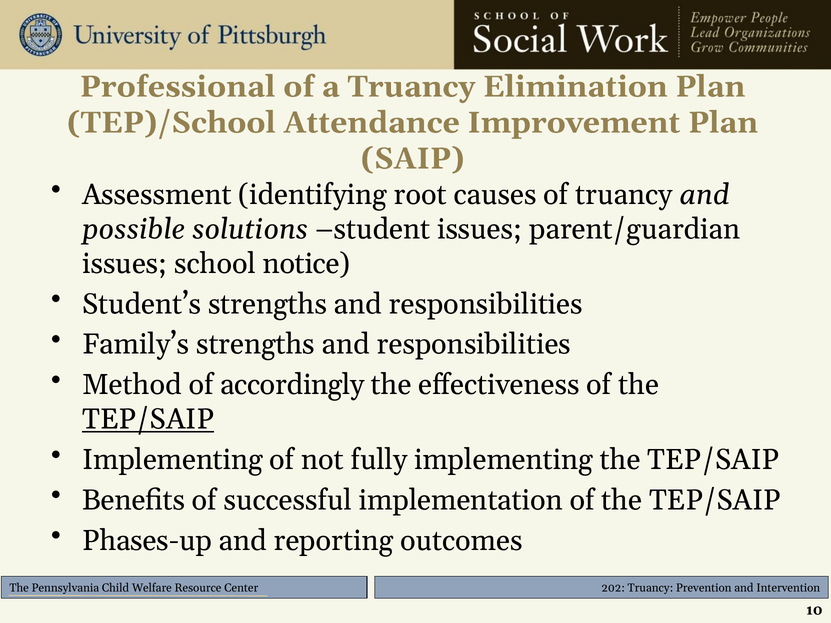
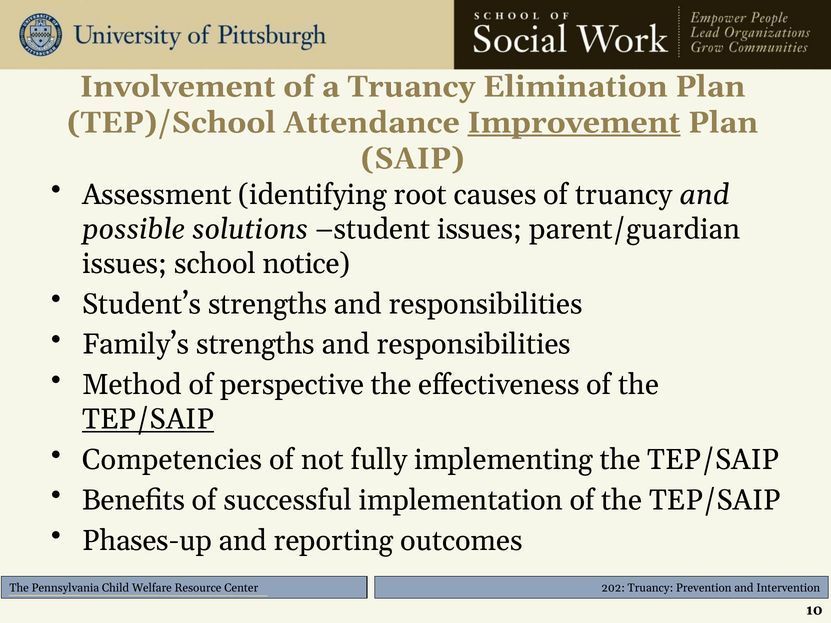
Professional: Professional -> Involvement
Improvement underline: none -> present
accordingly: accordingly -> perspective
Implementing at (172, 460): Implementing -> Competencies
